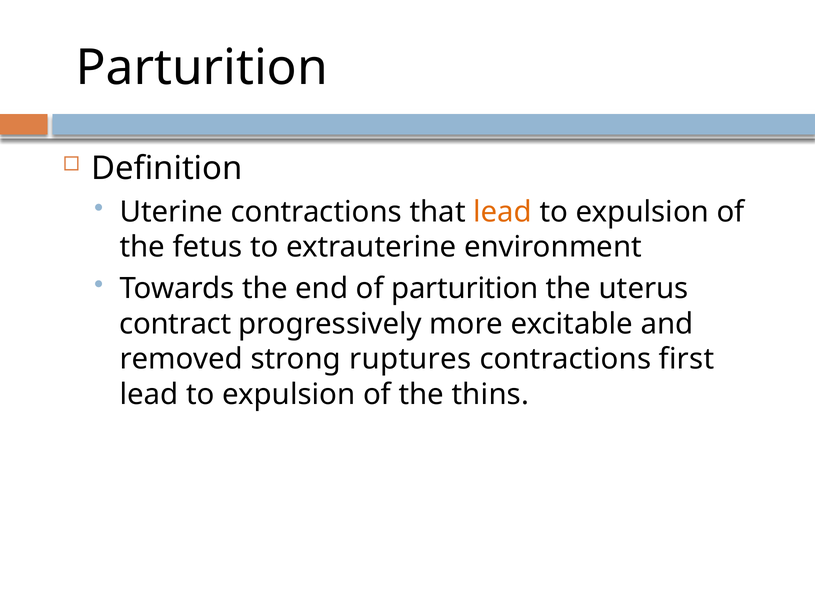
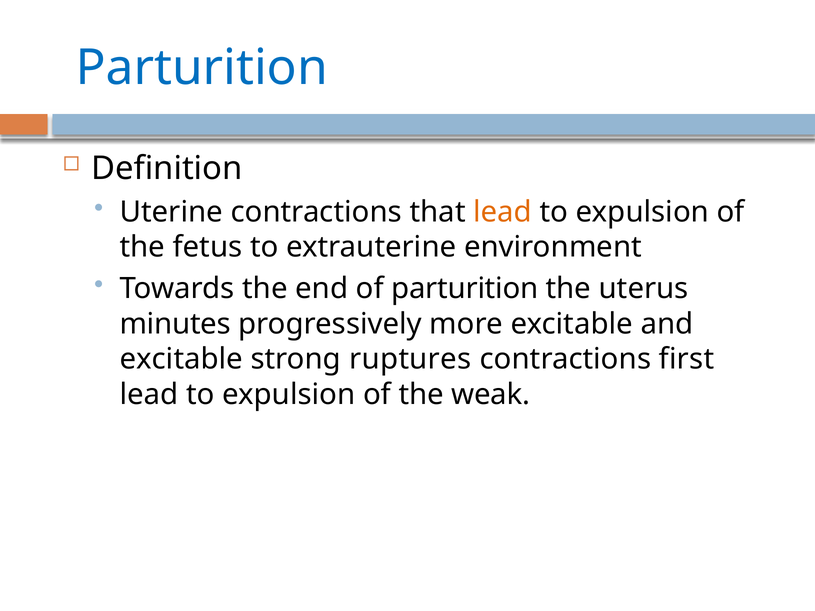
Parturition at (202, 68) colour: black -> blue
contract: contract -> minutes
removed at (181, 359): removed -> excitable
thins: thins -> weak
